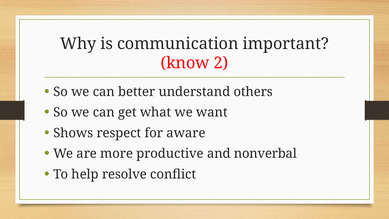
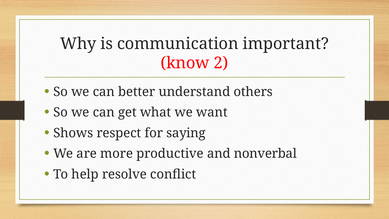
aware: aware -> saying
